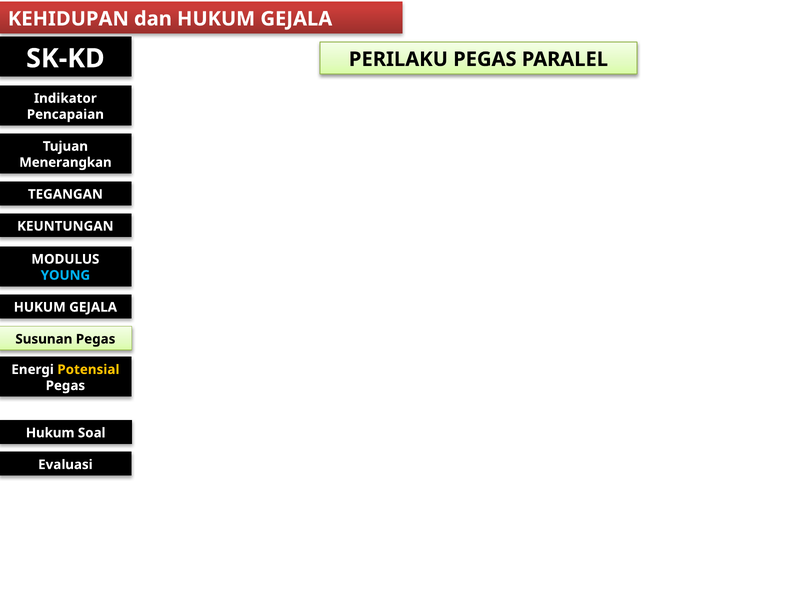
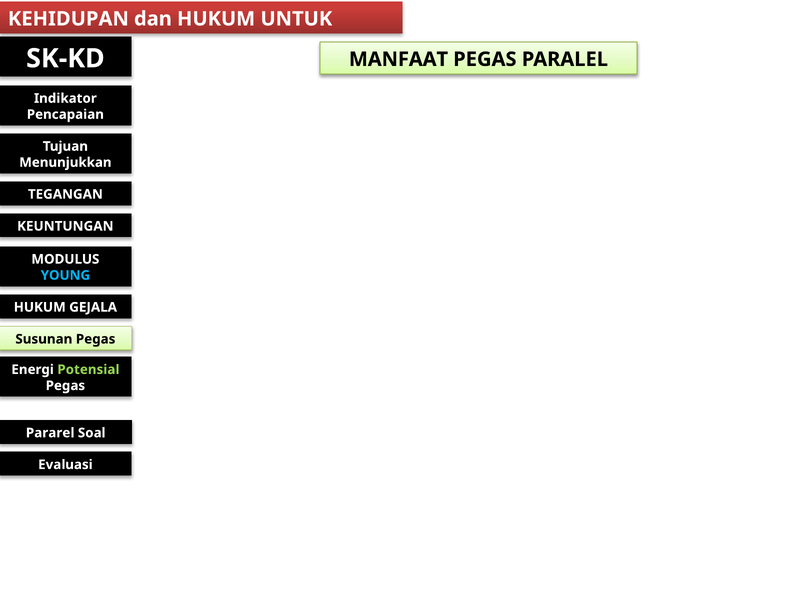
dan HUKUM GEJALA: GEJALA -> UNTUK
PERILAKU: PERILAKU -> MANFAAT
Menerangkan: Menerangkan -> Menunjukkan
Potensial colour: yellow -> light green
Hukum at (50, 433): Hukum -> Pararel
